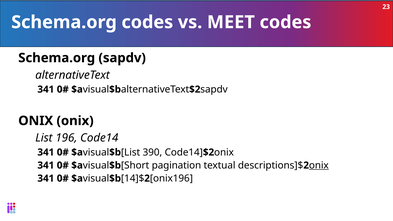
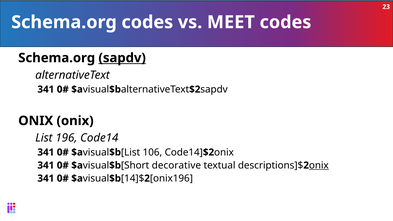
sapdv at (122, 58) underline: none -> present
390: 390 -> 106
pagination: pagination -> decorative
